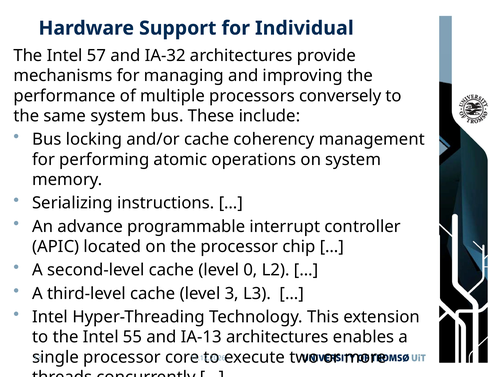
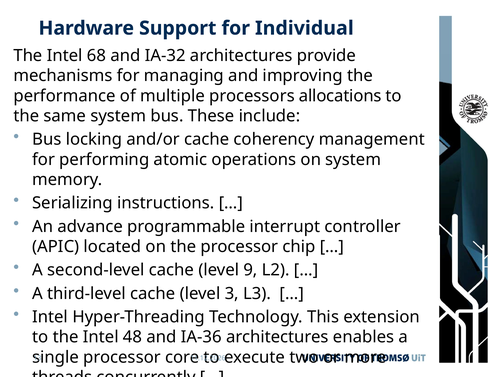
57: 57 -> 68
conversely: conversely -> allocations
0: 0 -> 9
55: 55 -> 48
IA-13: IA-13 -> IA-36
